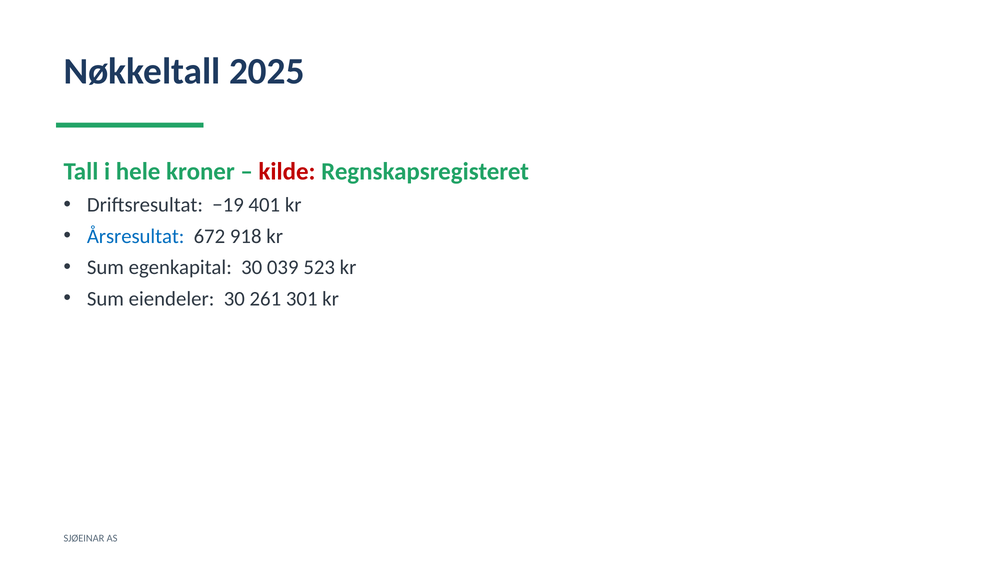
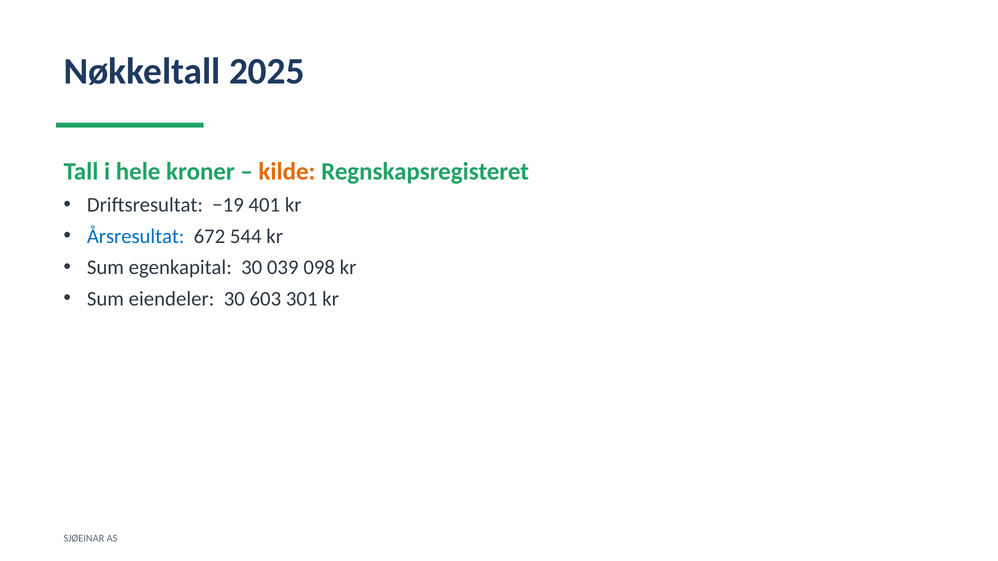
kilde colour: red -> orange
918: 918 -> 544
523: 523 -> 098
261: 261 -> 603
